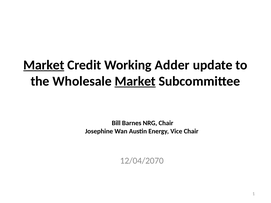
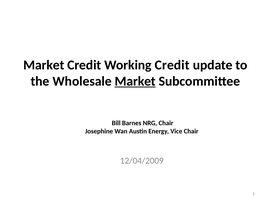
Market at (44, 65) underline: present -> none
Working Adder: Adder -> Credit
12/04/2070: 12/04/2070 -> 12/04/2009
